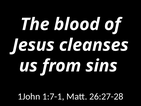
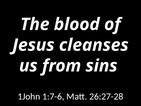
1:7-1: 1:7-1 -> 1:7-6
